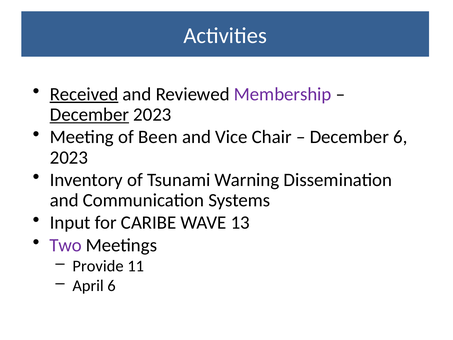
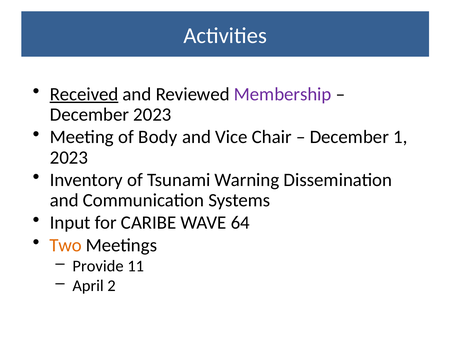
December at (89, 115) underline: present -> none
Been: Been -> Body
December 6: 6 -> 1
13: 13 -> 64
Two colour: purple -> orange
April 6: 6 -> 2
